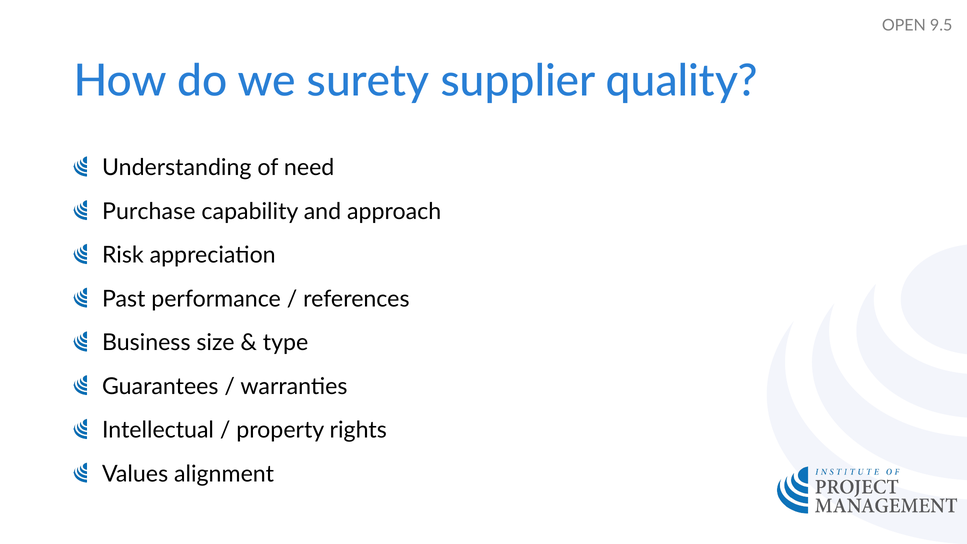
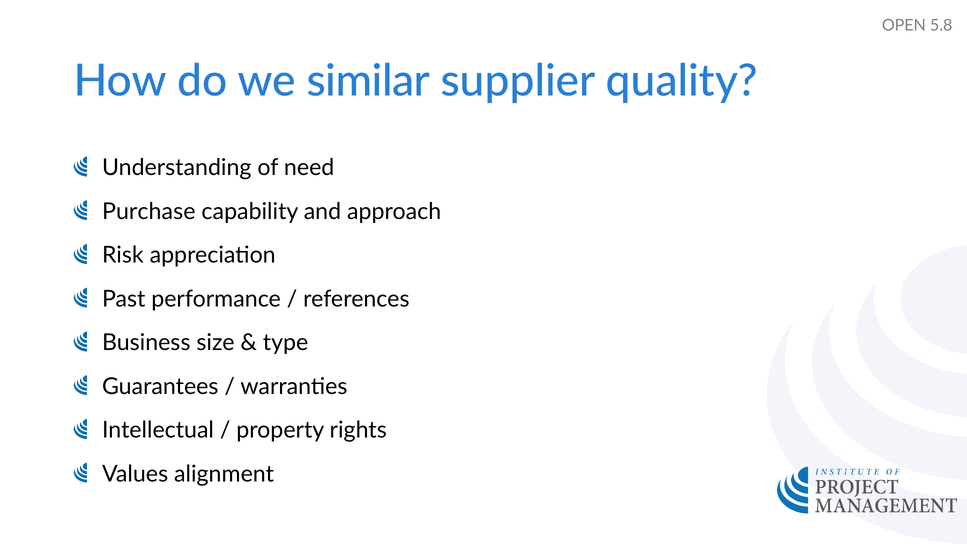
9.5: 9.5 -> 5.8
surety: surety -> similar
